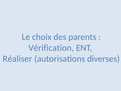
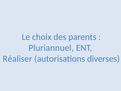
Vérification: Vérification -> Pluriannuel
